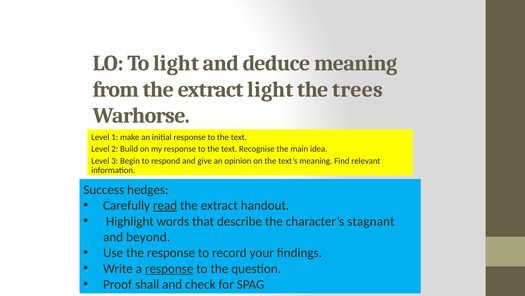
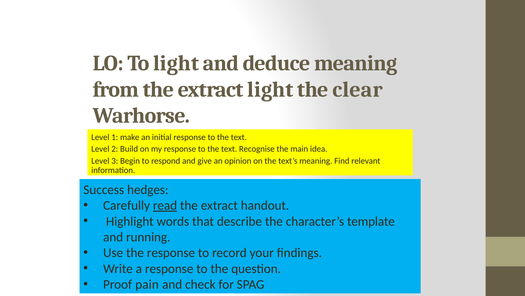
trees: trees -> clear
stagnant: stagnant -> template
beyond: beyond -> running
response at (169, 268) underline: present -> none
shall: shall -> pain
